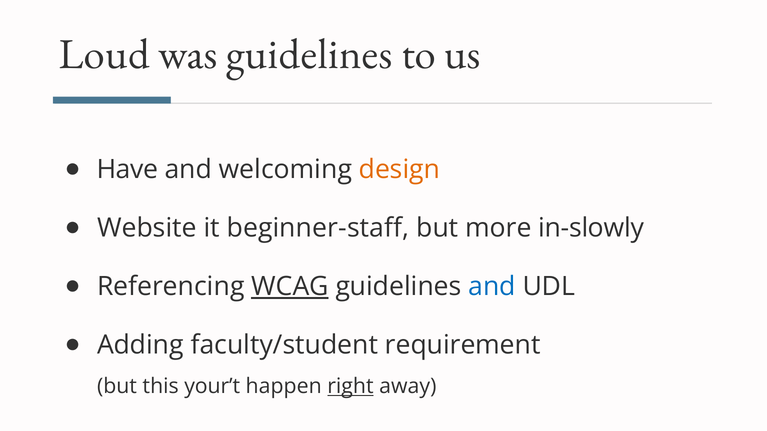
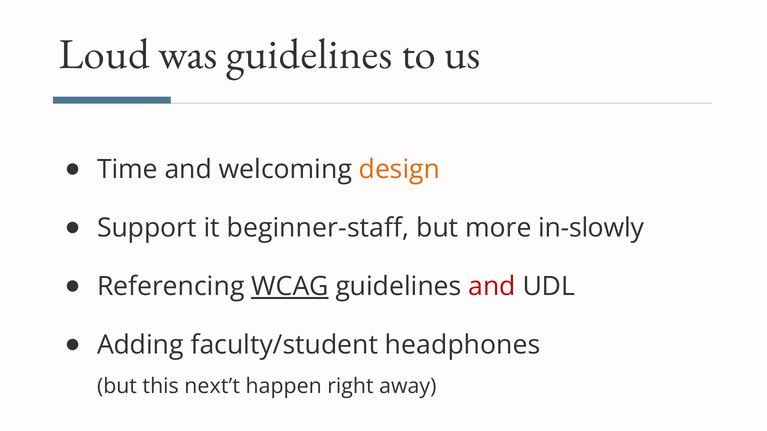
Have: Have -> Time
Website: Website -> Support
and at (492, 287) colour: blue -> red
requirement: requirement -> headphones
your’t: your’t -> next’t
right underline: present -> none
